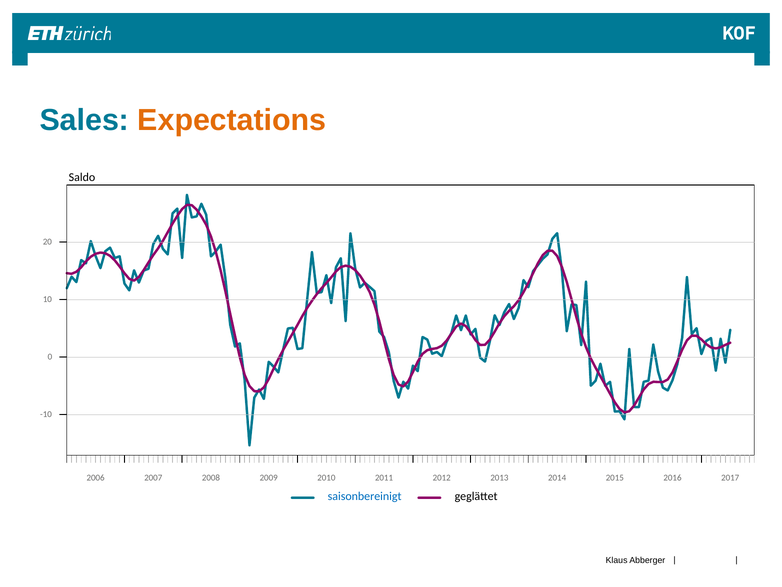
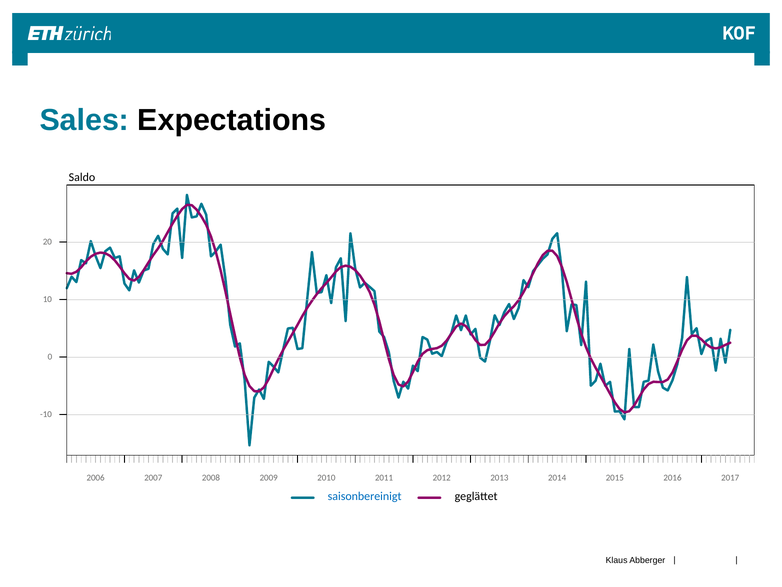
Expectations colour: orange -> black
